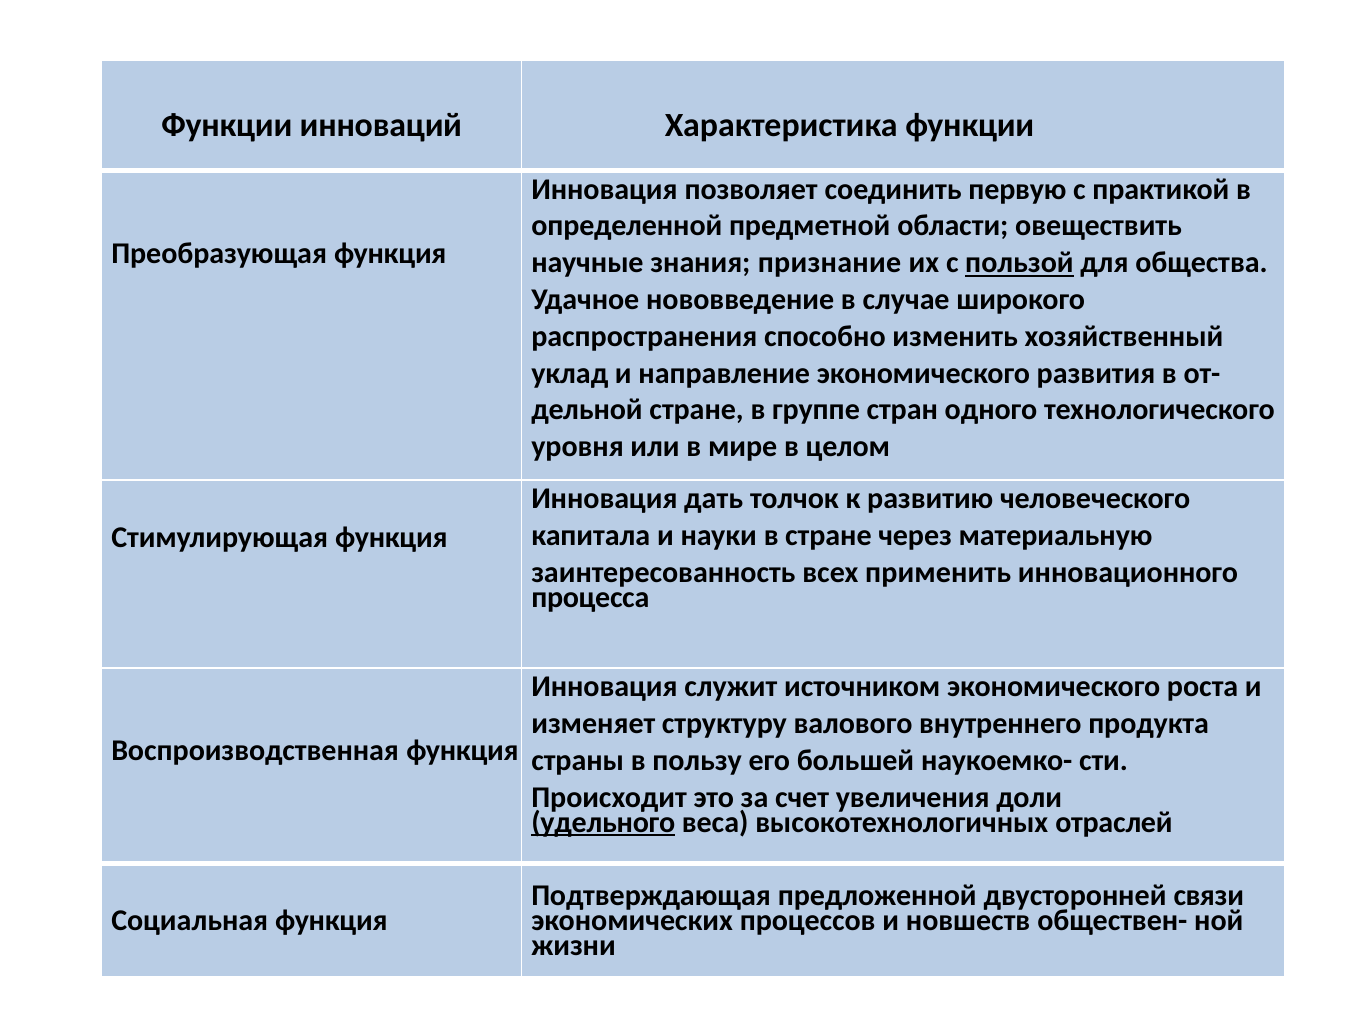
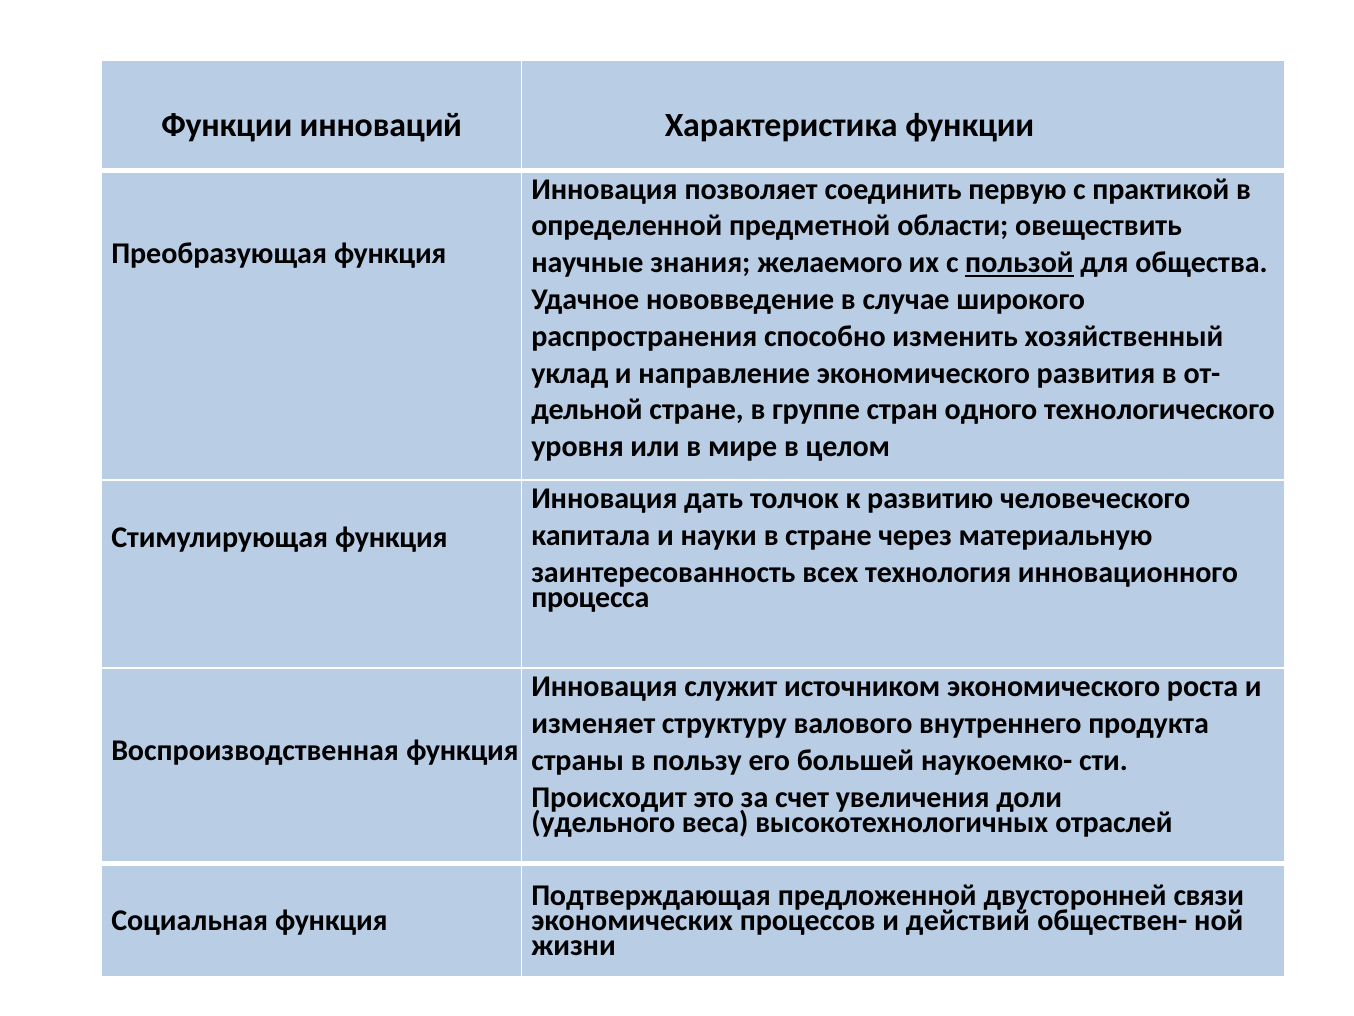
признание: признание -> желаемого
применить: применить -> технология
удельного underline: present -> none
новшеств: новшеств -> действий
